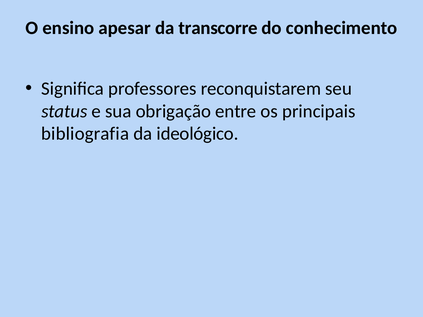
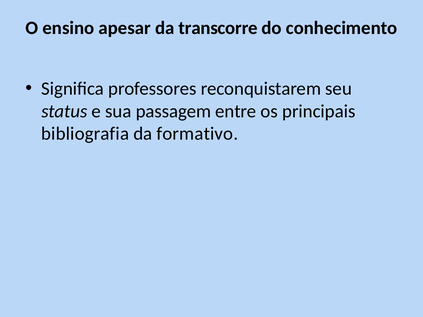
obrigação: obrigação -> passagem
ideológico: ideológico -> formativo
